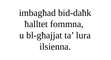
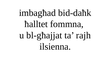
lura: lura -> rajh
